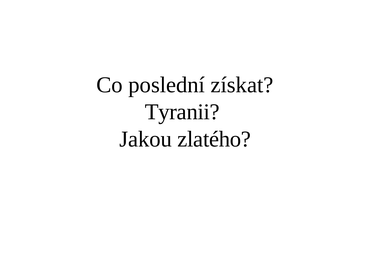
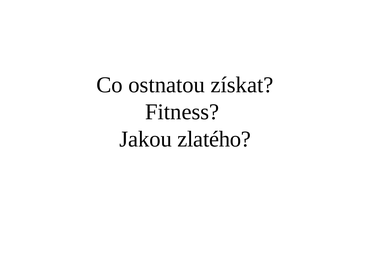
poslední: poslední -> ostnatou
Tyranii: Tyranii -> Fitness
